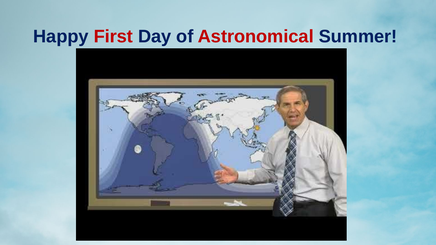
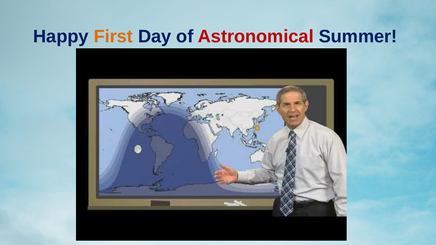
First colour: red -> orange
